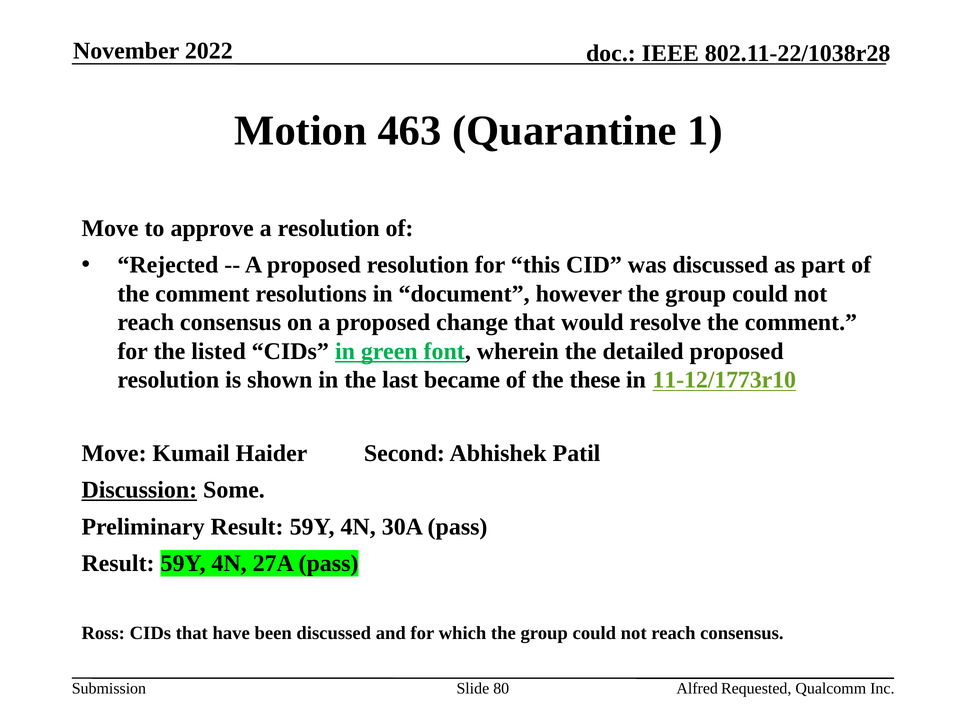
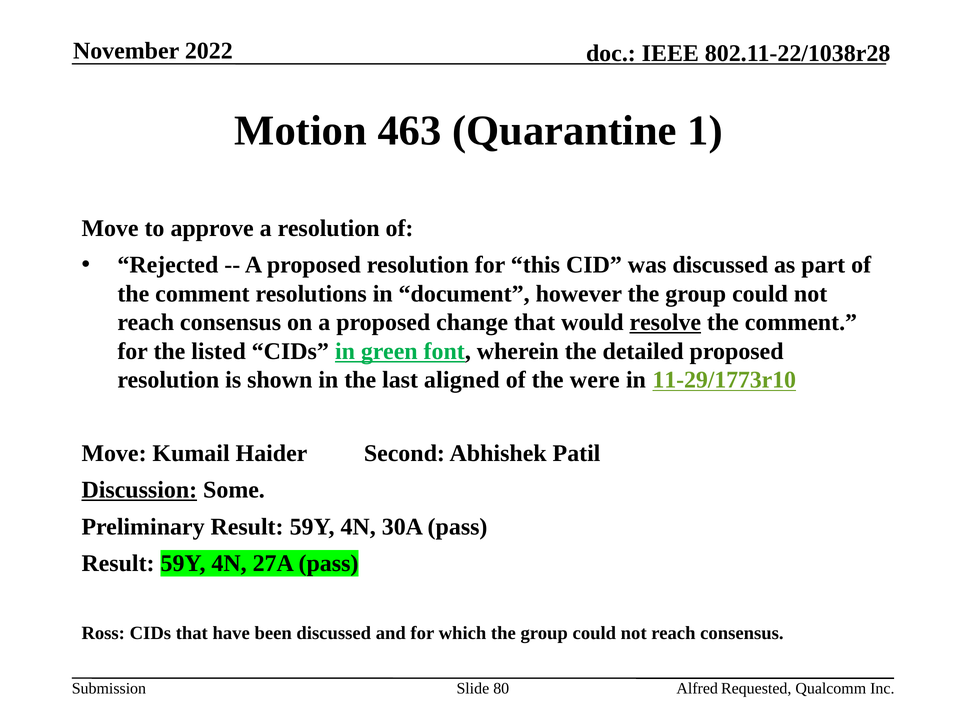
resolve underline: none -> present
became: became -> aligned
these: these -> were
11-12/1773r10: 11-12/1773r10 -> 11-29/1773r10
